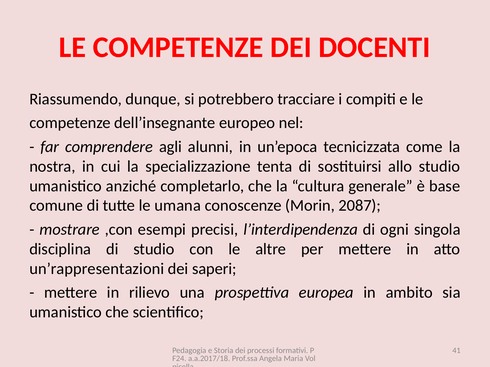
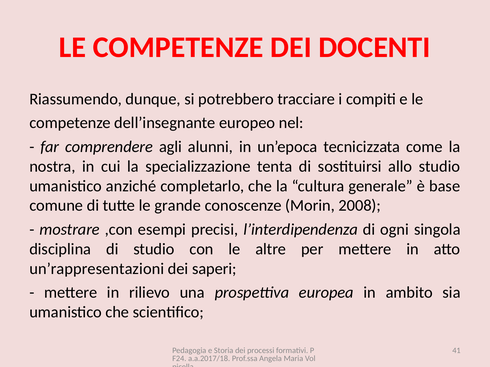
umana: umana -> grande
2087: 2087 -> 2008
